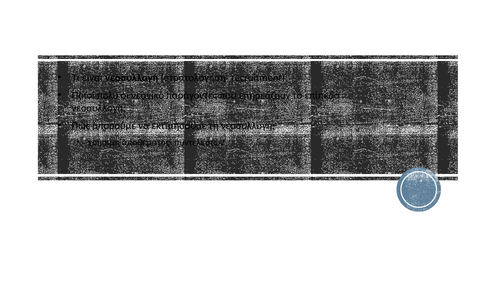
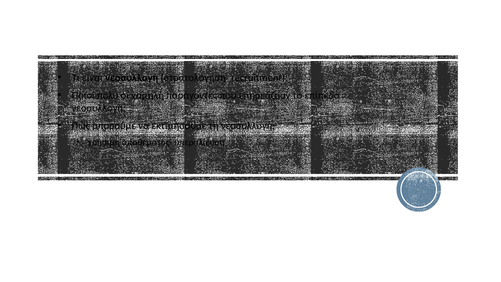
νεανικό: νεανικό -> χαμηλή
συντελεστών: συντελεστών -> υπεραλίευση
